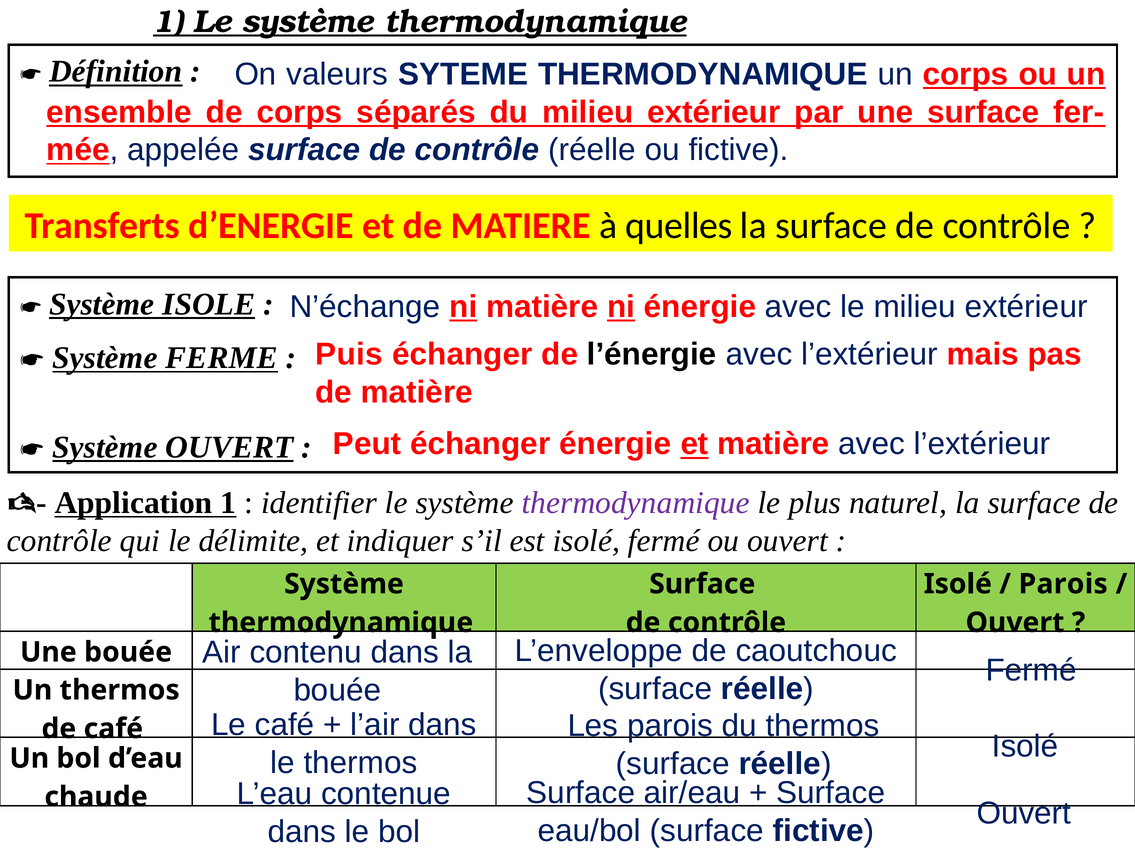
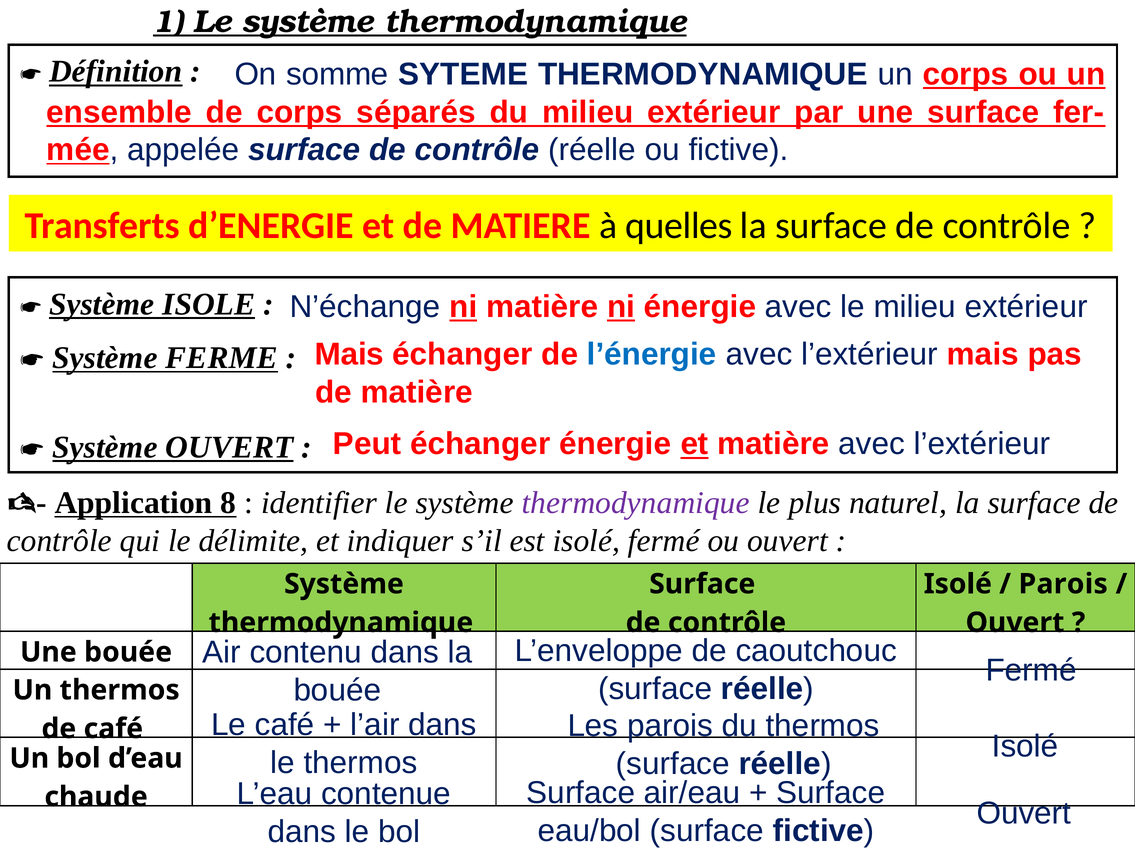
valeurs: valeurs -> somme
Puis at (349, 354): Puis -> Mais
l’énergie colour: black -> blue
Application 1: 1 -> 8
